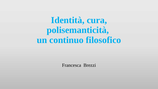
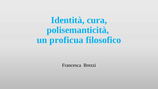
continuo: continuo -> proficua
